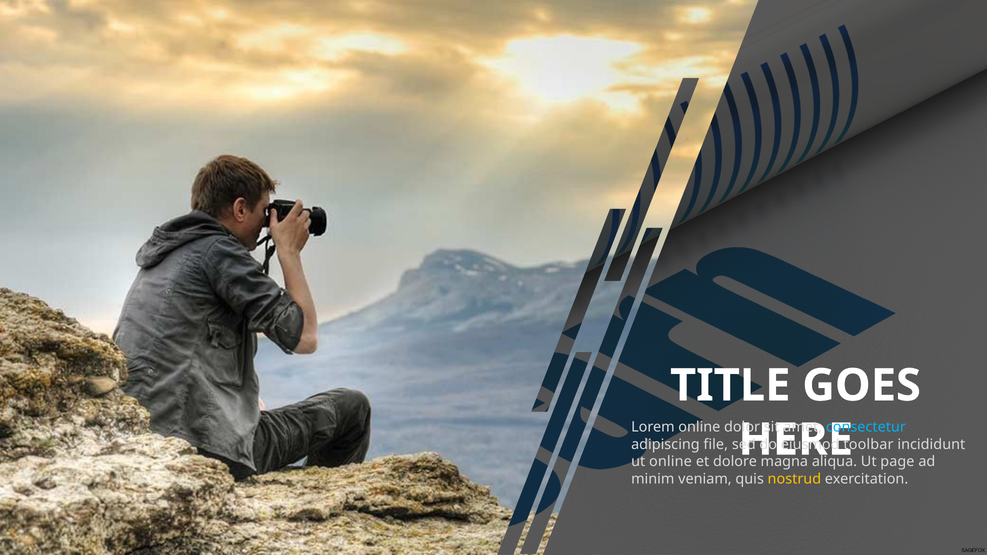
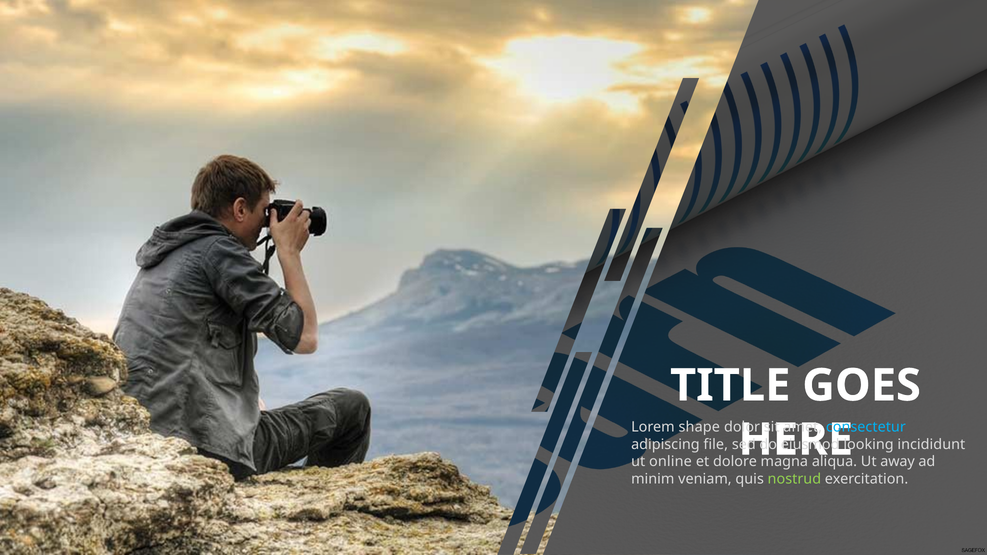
Lorem online: online -> shape
toolbar: toolbar -> looking
page: page -> away
nostrud colour: yellow -> light green
